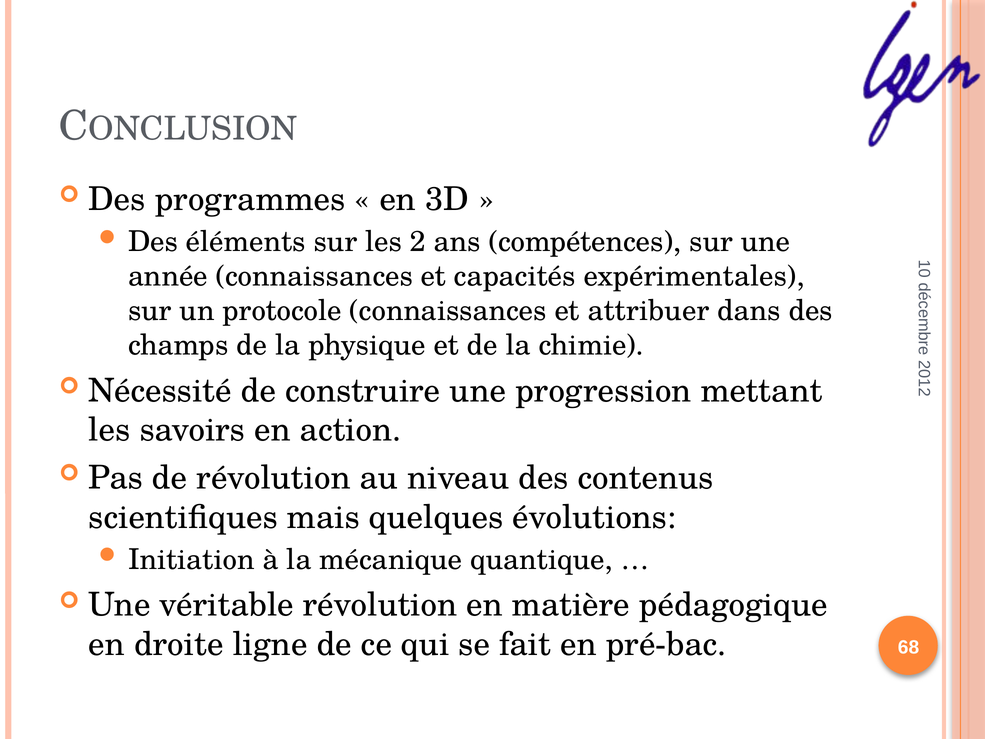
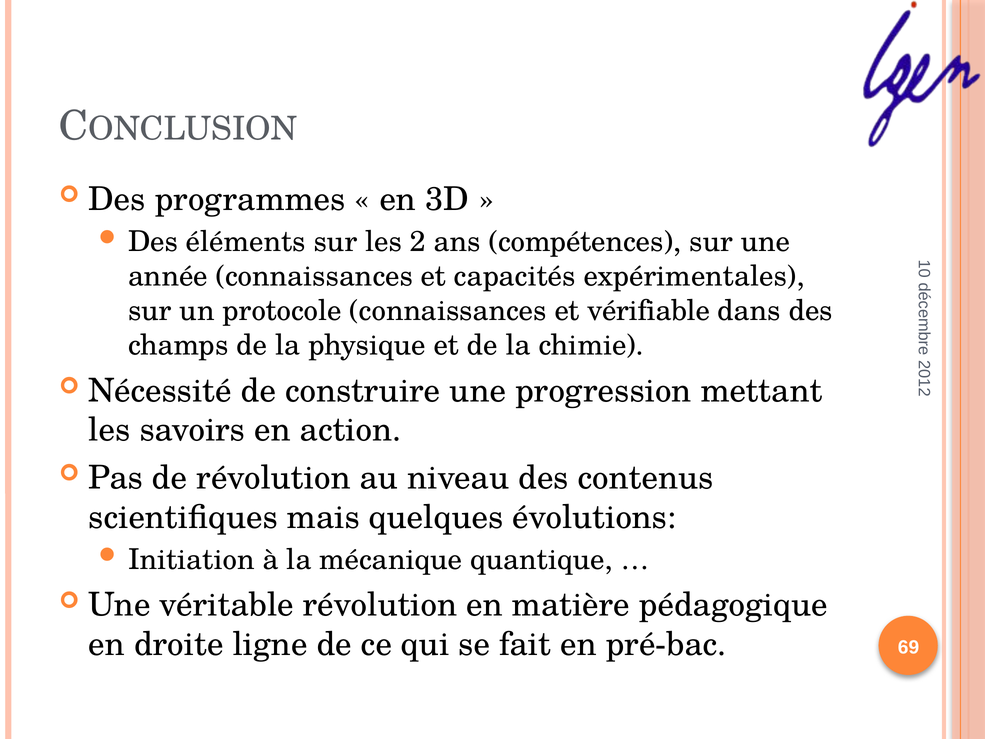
attribuer: attribuer -> vérifiable
68: 68 -> 69
